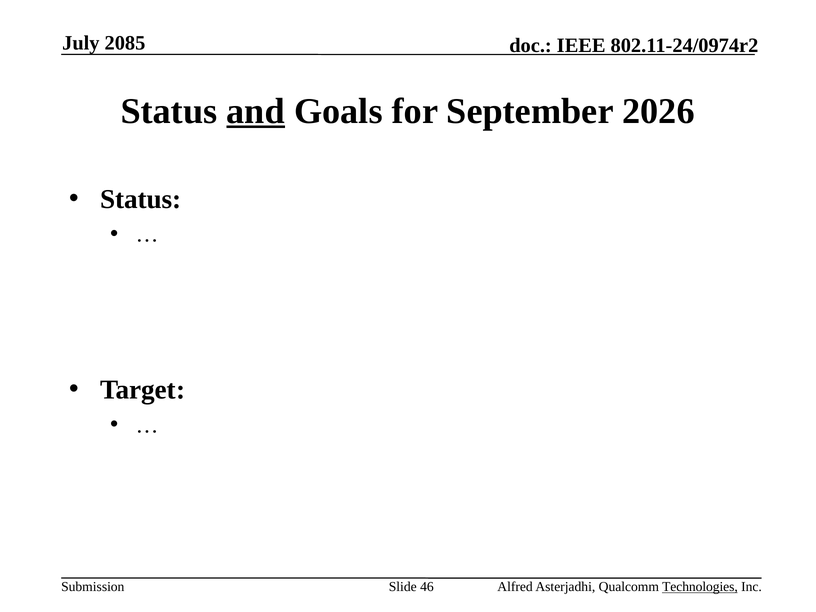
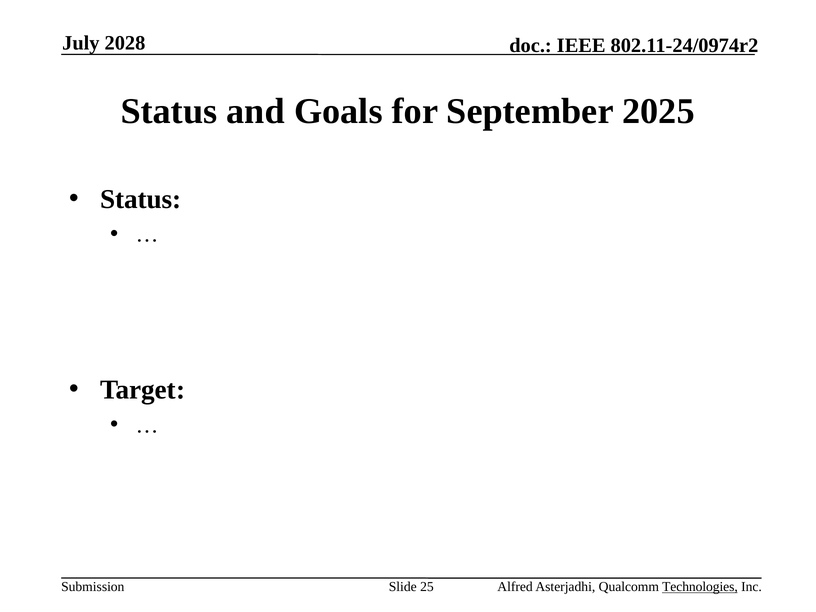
2085: 2085 -> 2028
and underline: present -> none
2026: 2026 -> 2025
46: 46 -> 25
